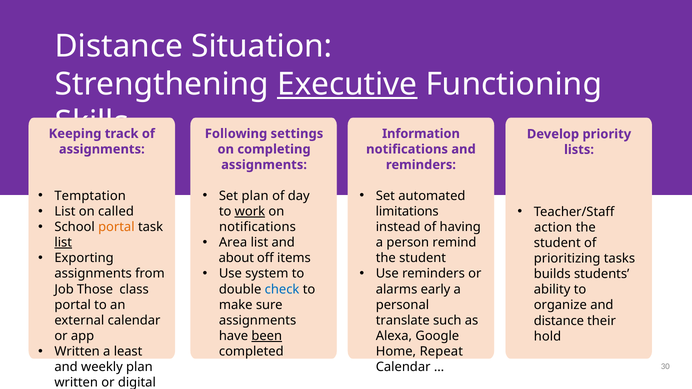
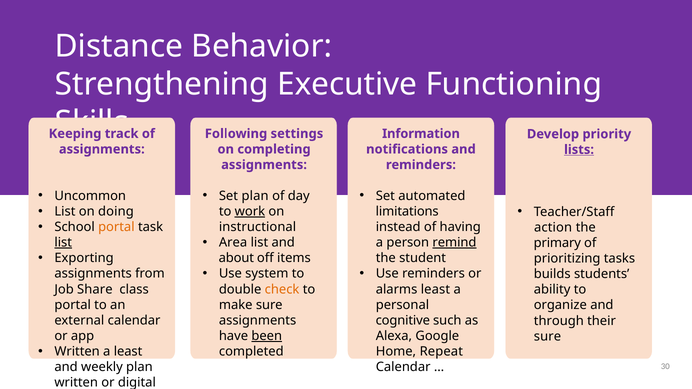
Situation: Situation -> Behavior
Executive underline: present -> none
lists underline: none -> present
Temptation: Temptation -> Uncommon
called: called -> doing
notifications at (258, 227): notifications -> instructional
remind underline: none -> present
student at (557, 243): student -> primary
Those: Those -> Share
check colour: blue -> orange
alarms early: early -> least
translate: translate -> cognitive
distance at (559, 321): distance -> through
hold at (548, 337): hold -> sure
